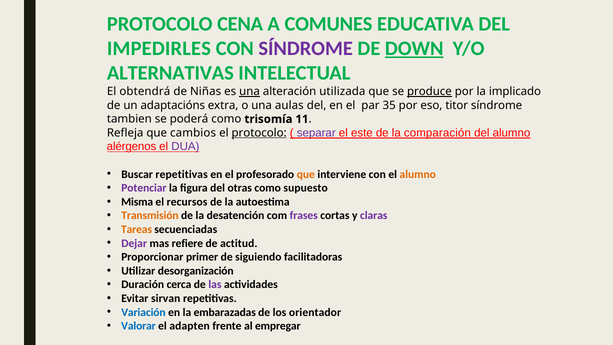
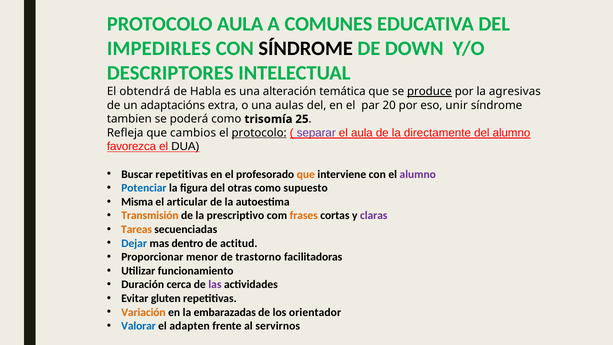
PROTOCOLO CENA: CENA -> AULA
SÍNDROME at (306, 48) colour: purple -> black
DOWN underline: present -> none
ALTERNATIVAS: ALTERNATIVAS -> DESCRIPTORES
Niñas: Niñas -> Habla
una at (250, 91) underline: present -> none
utilizada: utilizada -> temática
implicado: implicado -> agresivas
35: 35 -> 20
titor: titor -> unir
11: 11 -> 25
el este: este -> aula
comparación: comparación -> directamente
alérgenos: alérgenos -> favorezca
DUA colour: purple -> black
alumno at (418, 174) colour: orange -> purple
Potenciar colour: purple -> blue
recursos: recursos -> articular
desatención: desatención -> prescriptivo
frases colour: purple -> orange
Dejar colour: purple -> blue
refiere: refiere -> dentro
primer: primer -> menor
siguiendo: siguiendo -> trastorno
desorganización: desorganización -> funcionamiento
sirvan: sirvan -> gluten
Variación colour: blue -> orange
empregar: empregar -> servirnos
